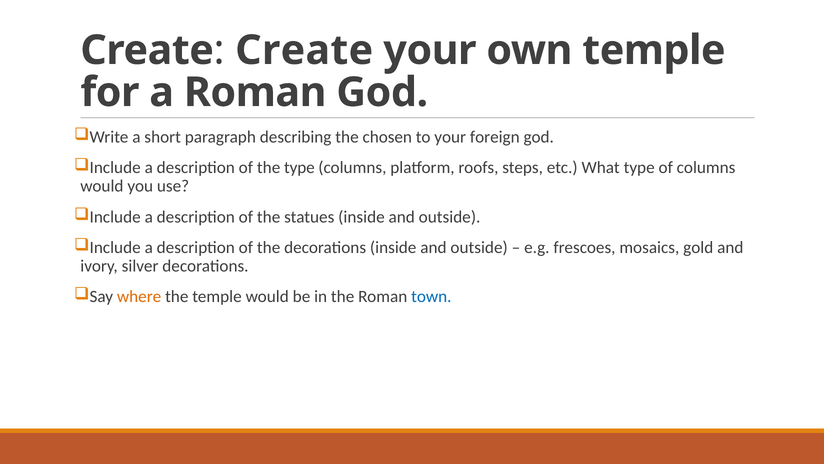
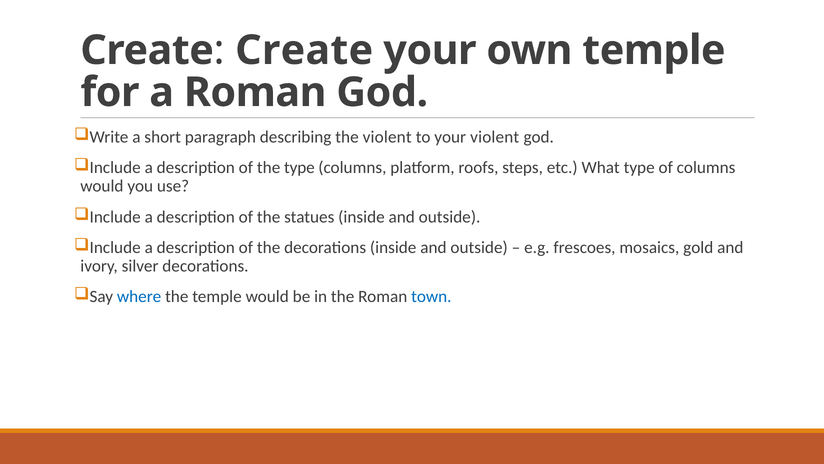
the chosen: chosen -> violent
your foreign: foreign -> violent
where colour: orange -> blue
